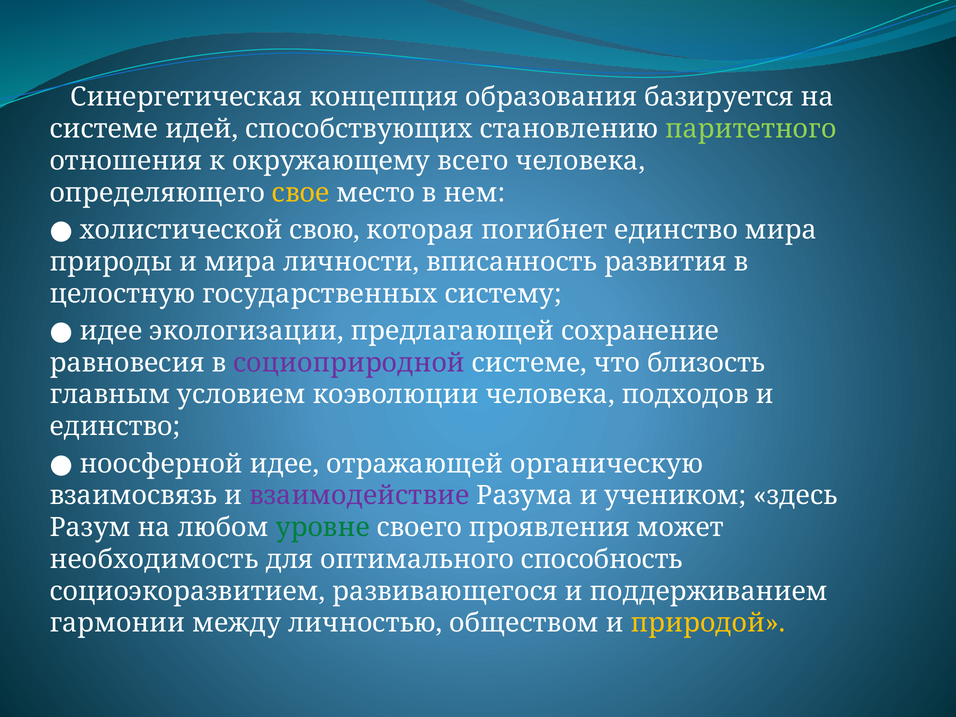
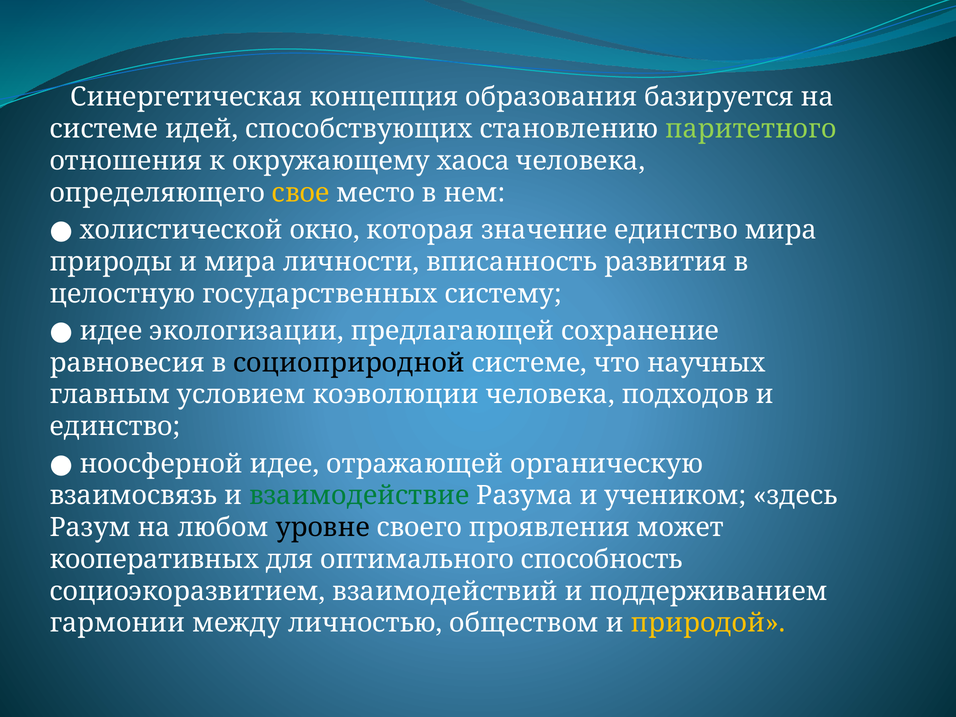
всего: всего -> хаоса
свою: свою -> окно
погибнет: погибнет -> значение
социоприродной colour: purple -> black
близость: близость -> научных
взаимодействие colour: purple -> green
уровне colour: green -> black
необходимость: необходимость -> кооперативных
развивающегося: развивающегося -> взаимодействий
